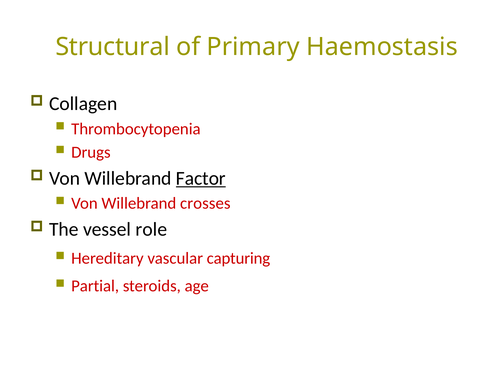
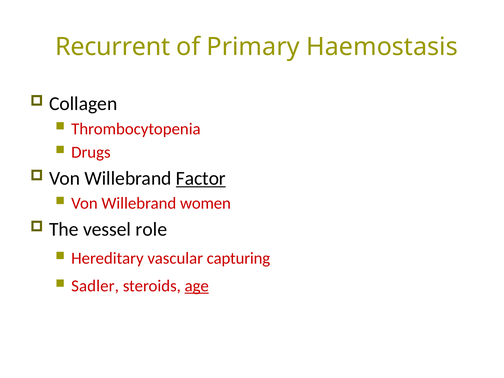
Structural: Structural -> Recurrent
crosses: crosses -> women
Partial: Partial -> Sadler
age underline: none -> present
